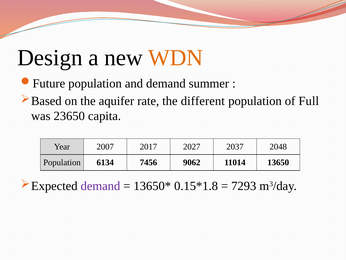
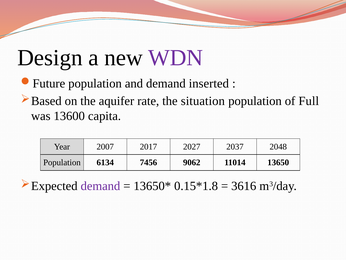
WDN colour: orange -> purple
summer: summer -> inserted
different: different -> situation
23650: 23650 -> 13600
7293: 7293 -> 3616
